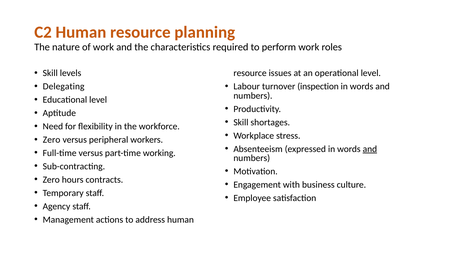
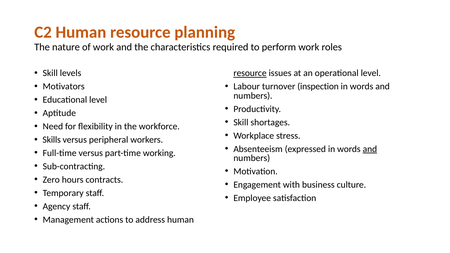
resource at (250, 73) underline: none -> present
Delegating: Delegating -> Motivators
Zero at (52, 140): Zero -> Skills
